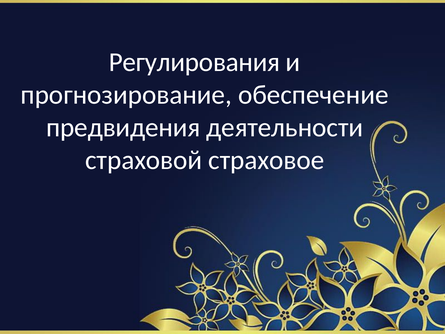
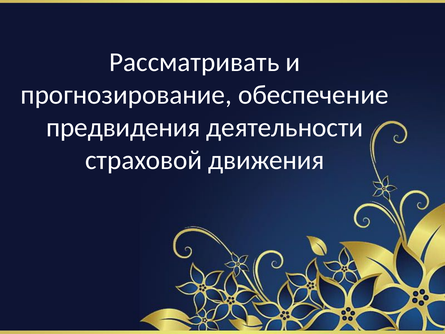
Регулирования: Регулирования -> Рассматривать
страховое: страховое -> движения
